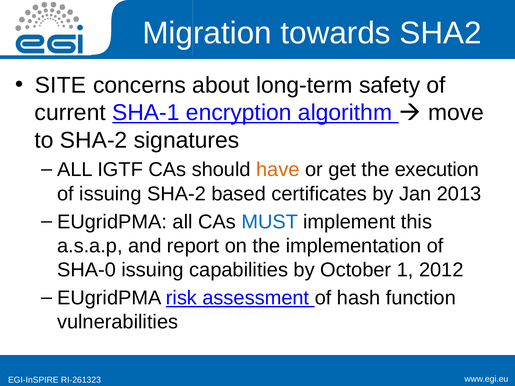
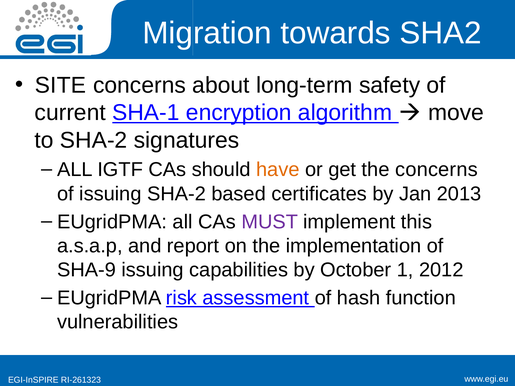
the execution: execution -> concerns
MUST colour: blue -> purple
SHA-0: SHA-0 -> SHA-9
